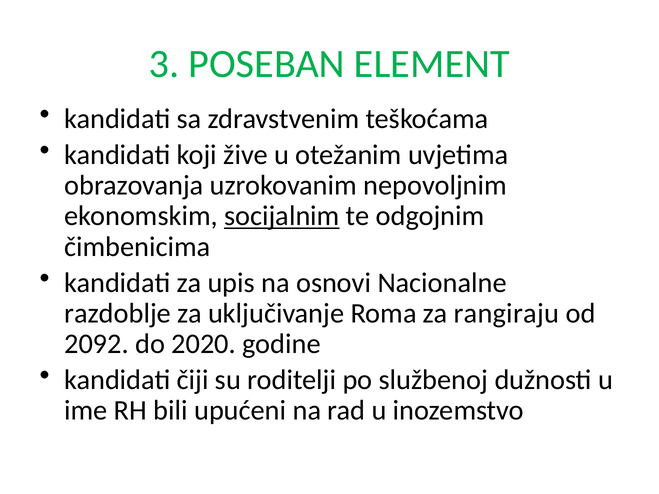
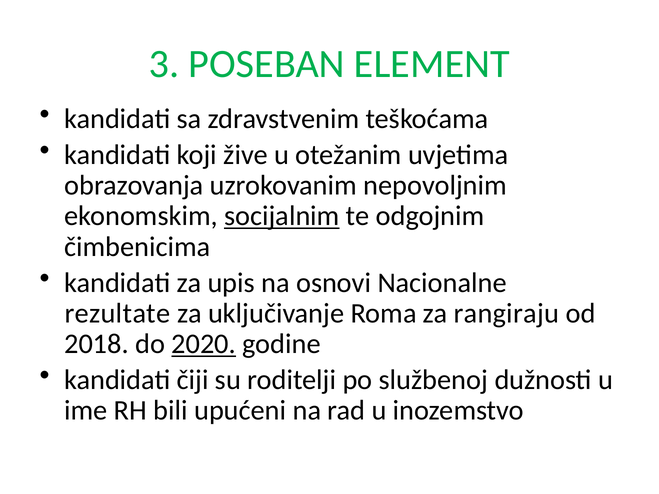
razdoblje: razdoblje -> rezultate
2092: 2092 -> 2018
2020 underline: none -> present
